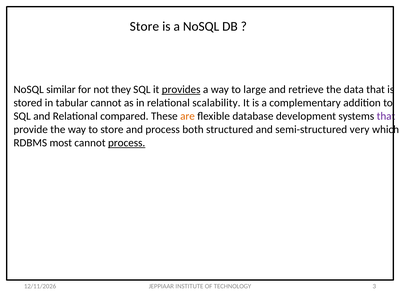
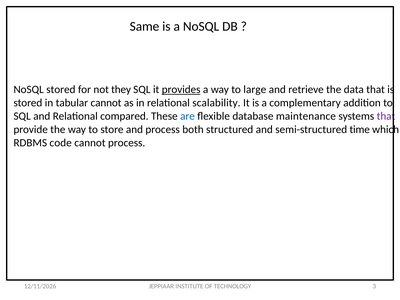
Store at (144, 27): Store -> Same
NoSQL similar: similar -> stored
are colour: orange -> blue
development: development -> maintenance
very: very -> time
most: most -> code
process at (127, 143) underline: present -> none
